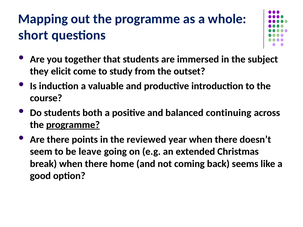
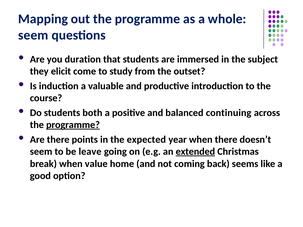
short at (33, 35): short -> seem
together: together -> duration
reviewed: reviewed -> expected
extended underline: none -> present
break when there: there -> value
